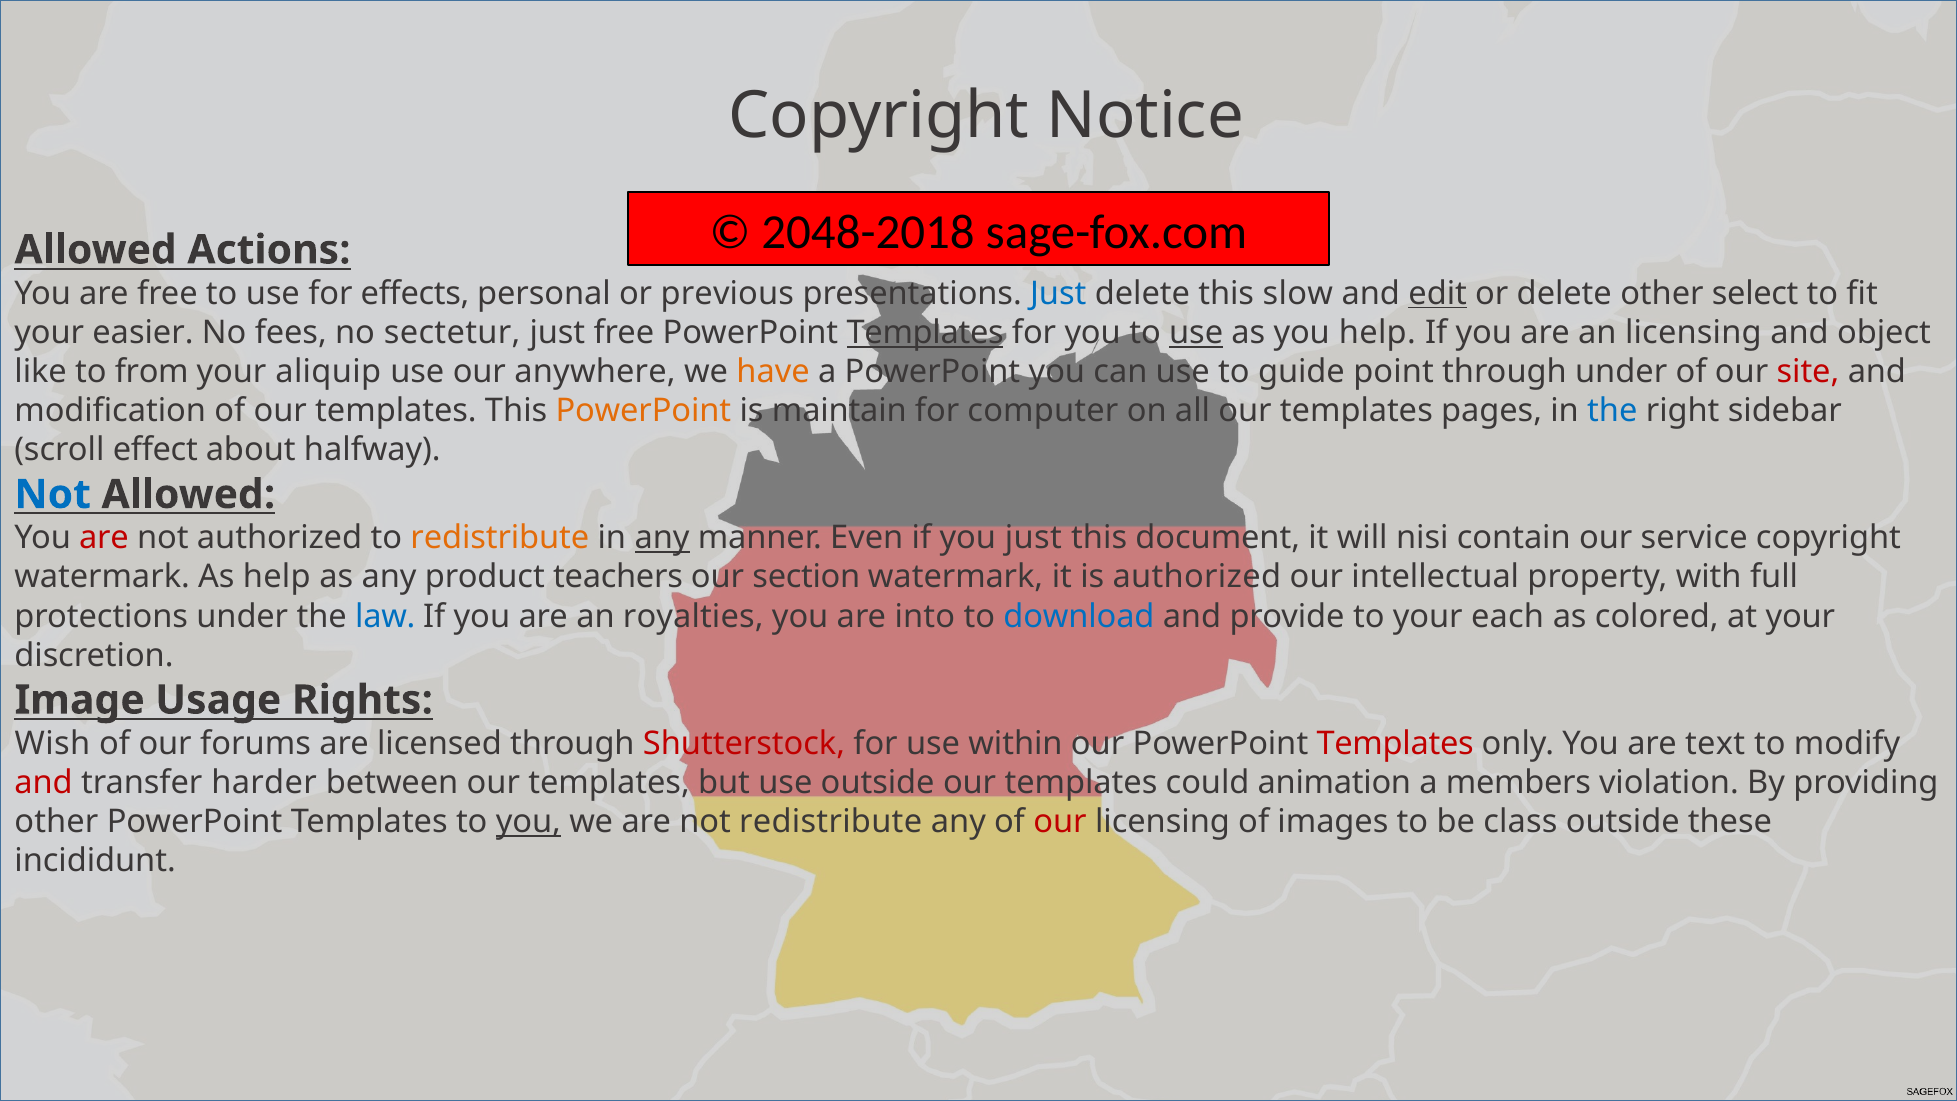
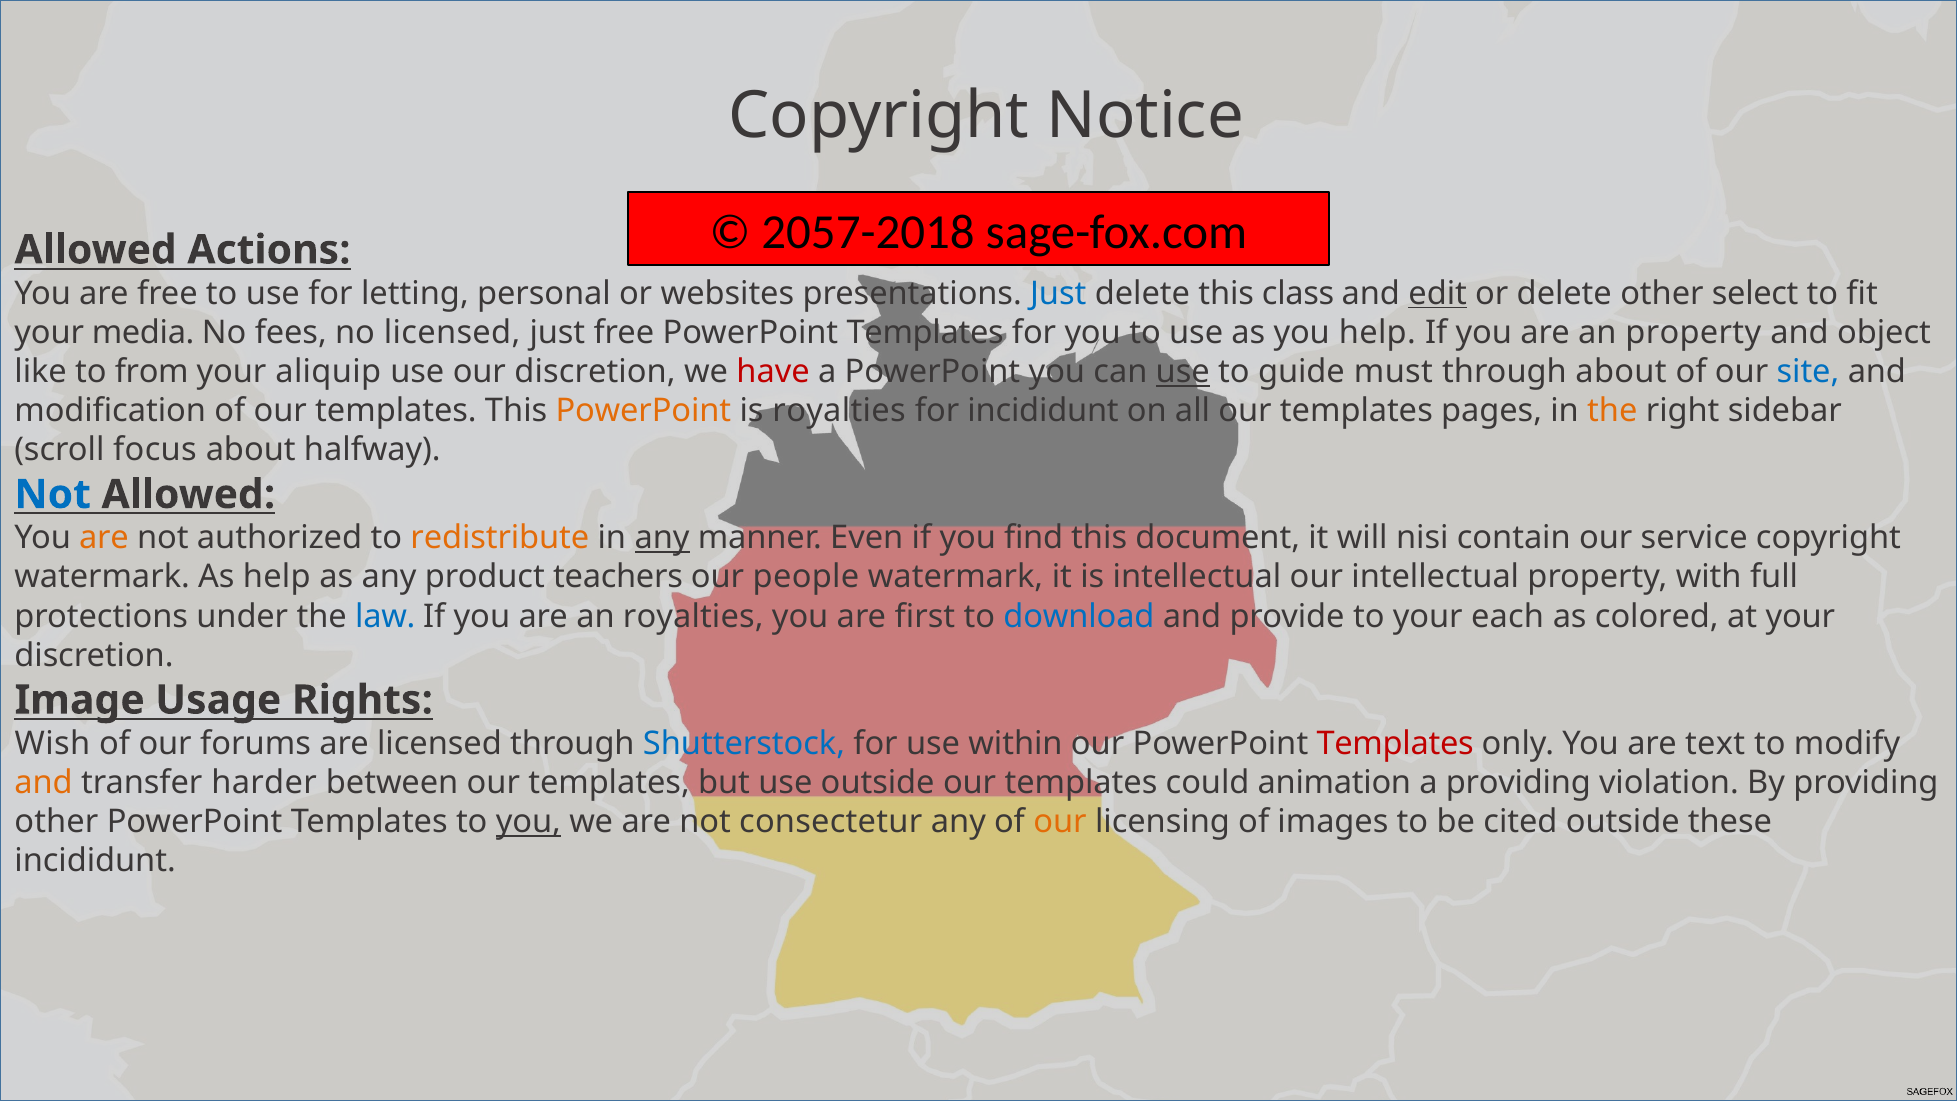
2048-2018: 2048-2018 -> 2057-2018
effects: effects -> letting
previous: previous -> websites
slow: slow -> class
easier: easier -> media
no sectetur: sectetur -> licensed
Templates at (925, 333) underline: present -> none
use at (1196, 333) underline: present -> none
an licensing: licensing -> property
our anywhere: anywhere -> discretion
have colour: orange -> red
use at (1183, 372) underline: none -> present
point: point -> must
through under: under -> about
site colour: red -> blue
is maintain: maintain -> royalties
for computer: computer -> incididunt
the at (1612, 411) colour: blue -> orange
effect: effect -> focus
are at (104, 538) colour: red -> orange
you just: just -> find
section: section -> people
is authorized: authorized -> intellectual
into: into -> first
Shutterstock colour: red -> blue
and at (44, 783) colour: red -> orange
a members: members -> providing
not redistribute: redistribute -> consectetur
our at (1060, 822) colour: red -> orange
class: class -> cited
